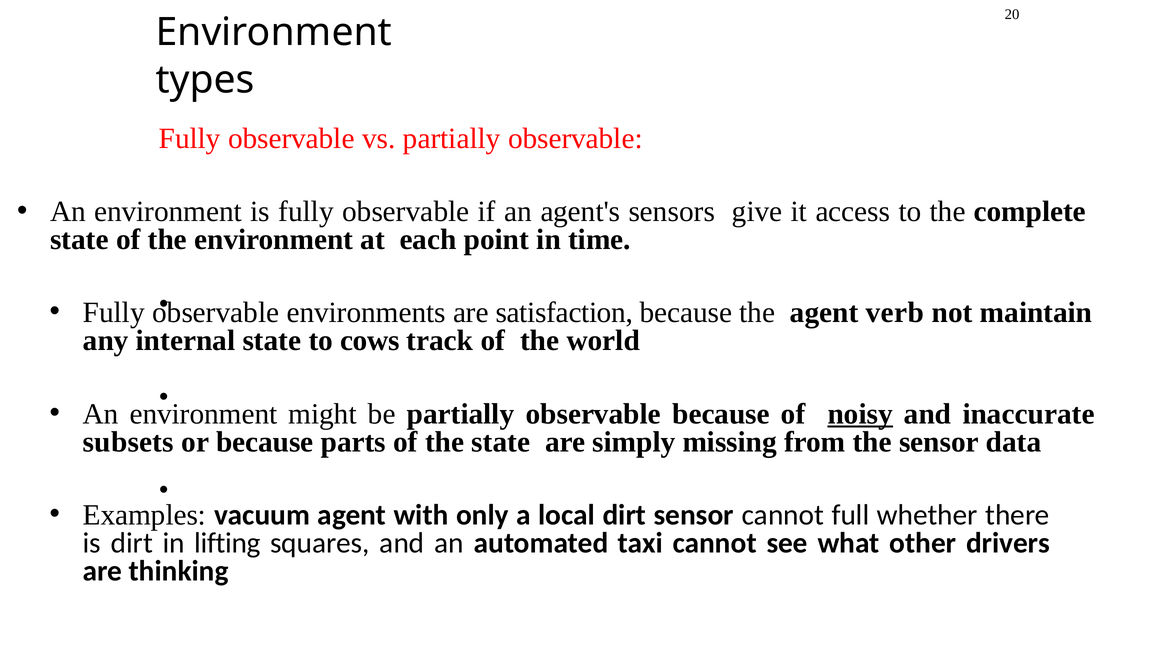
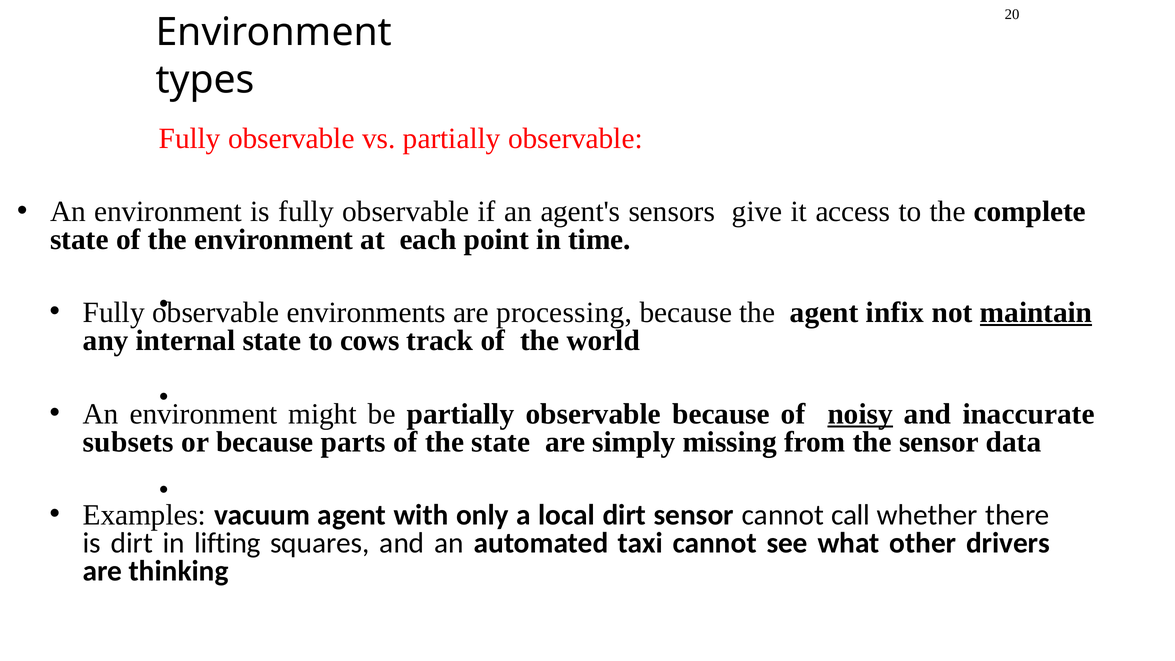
satisfaction: satisfaction -> processing
verb: verb -> infix
maintain underline: none -> present
full: full -> call
